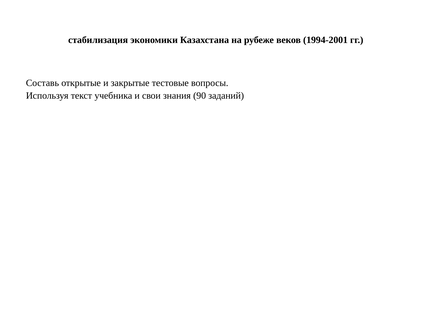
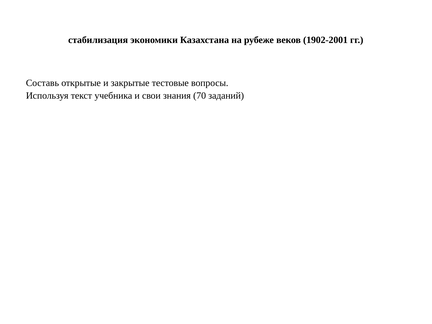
1994-2001: 1994-2001 -> 1902-2001
90: 90 -> 70
